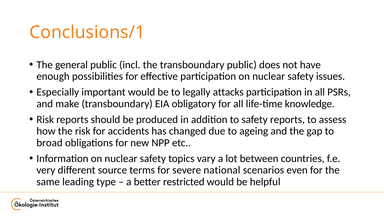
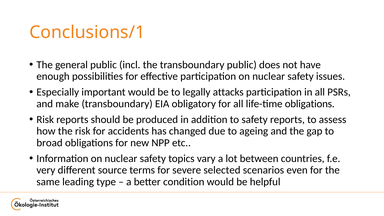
life-time knowledge: knowledge -> obligations
national: national -> selected
restricted: restricted -> condition
